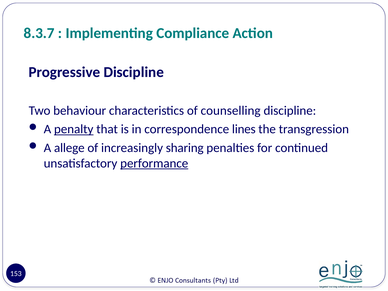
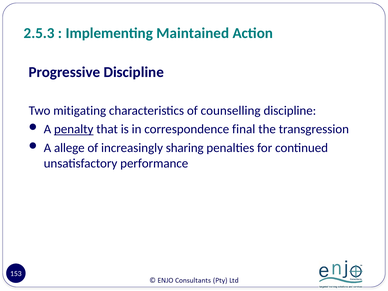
8.3.7: 8.3.7 -> 2.5.3
Compliance: Compliance -> Maintained
behaviour: behaviour -> mitigating
lines: lines -> final
performance underline: present -> none
